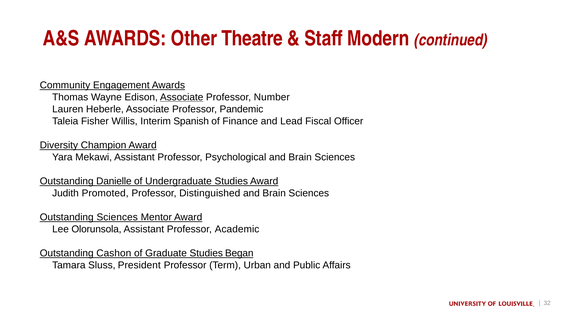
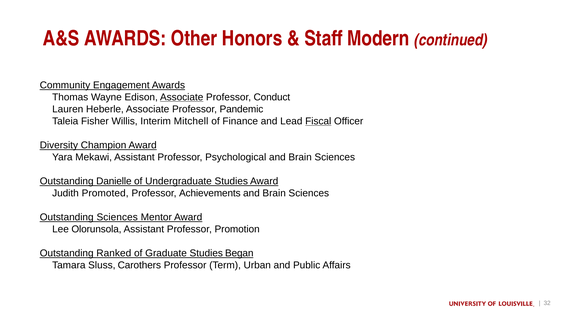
Theatre: Theatre -> Honors
Number: Number -> Conduct
Spanish: Spanish -> Mitchell
Fiscal underline: none -> present
Distinguished: Distinguished -> Achievements
Academic: Academic -> Promotion
Cashon: Cashon -> Ranked
President: President -> Carothers
